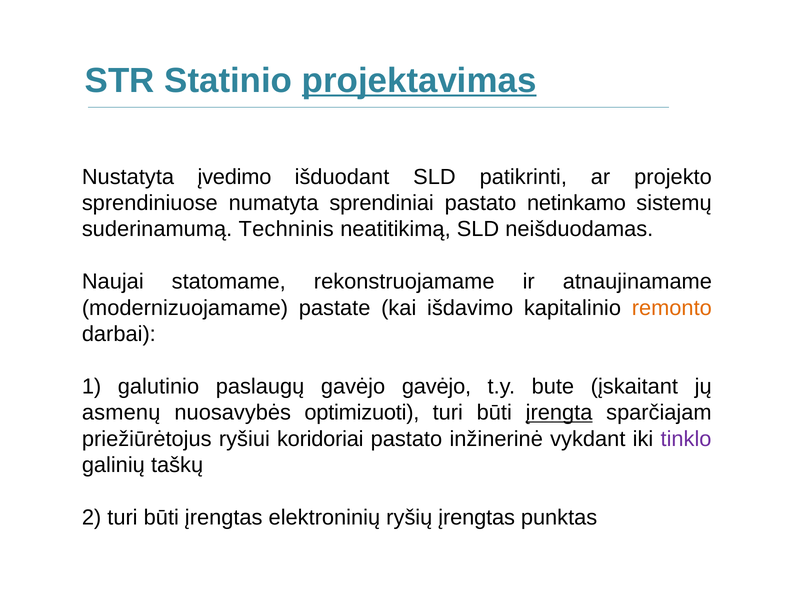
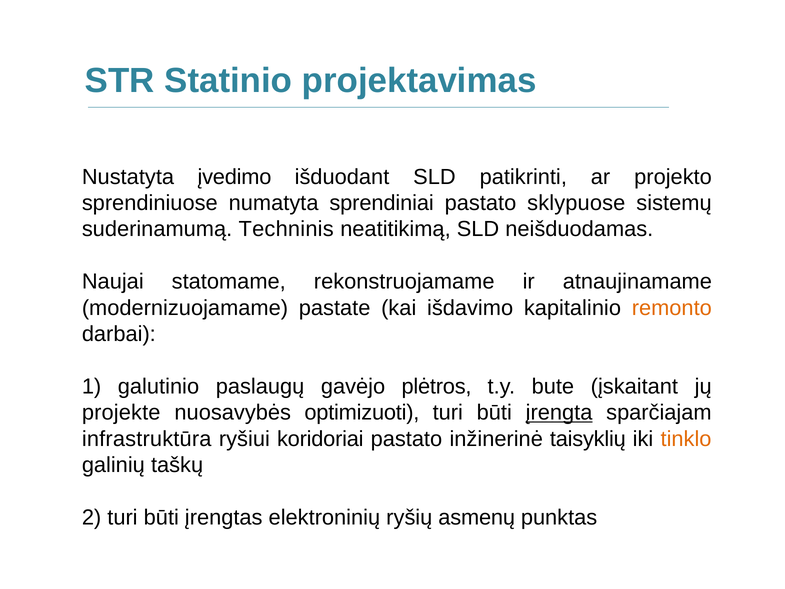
projektavimas underline: present -> none
netinkamo: netinkamo -> sklypuose
gavėjo gavėjo: gavėjo -> plėtros
asmenų: asmenų -> projekte
priežiūrėtojus: priežiūrėtojus -> infrastruktūra
vykdant: vykdant -> taisyklių
tinklo colour: purple -> orange
ryšių įrengtas: įrengtas -> asmenų
